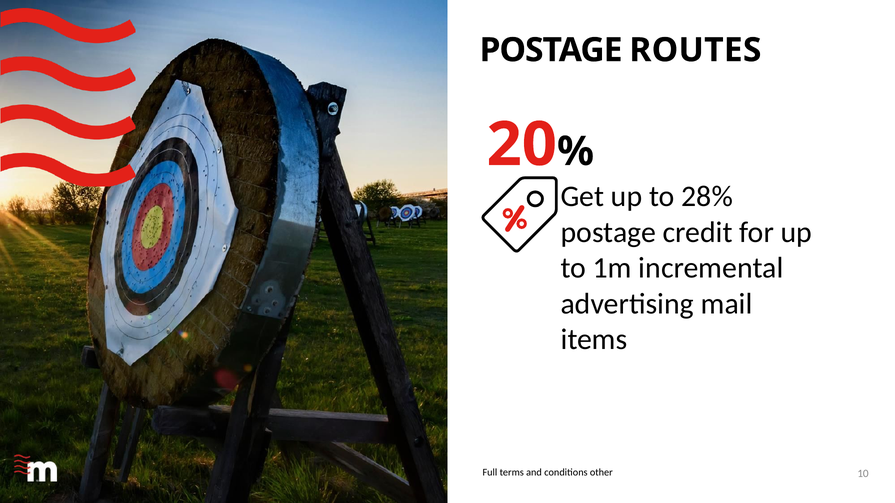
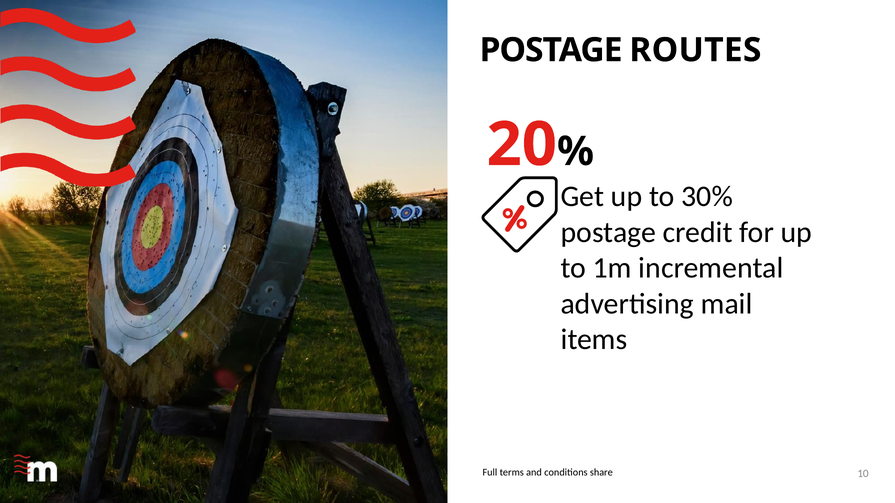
28%: 28% -> 30%
other: other -> share
